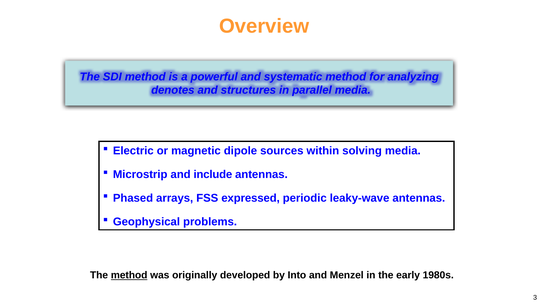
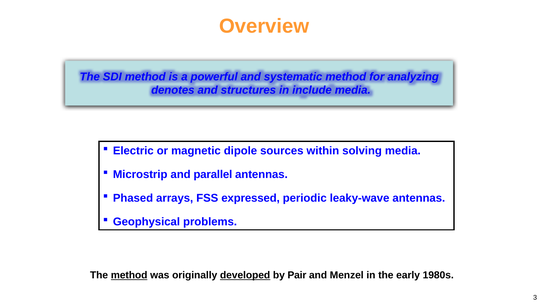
parallel: parallel -> include
include: include -> parallel
developed underline: none -> present
Into: Into -> Pair
